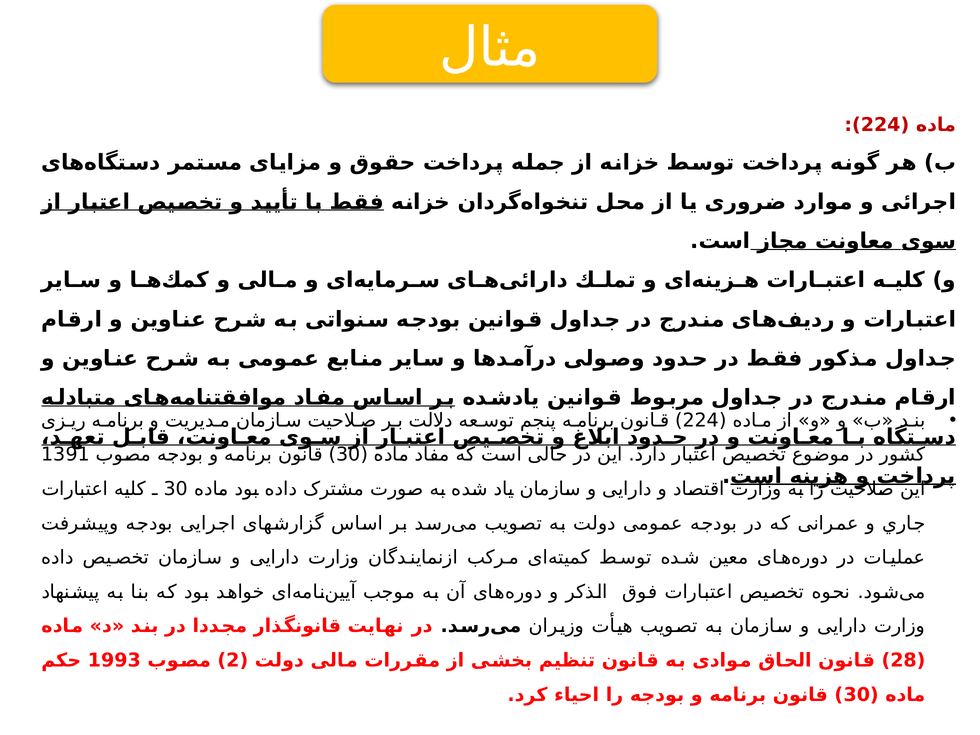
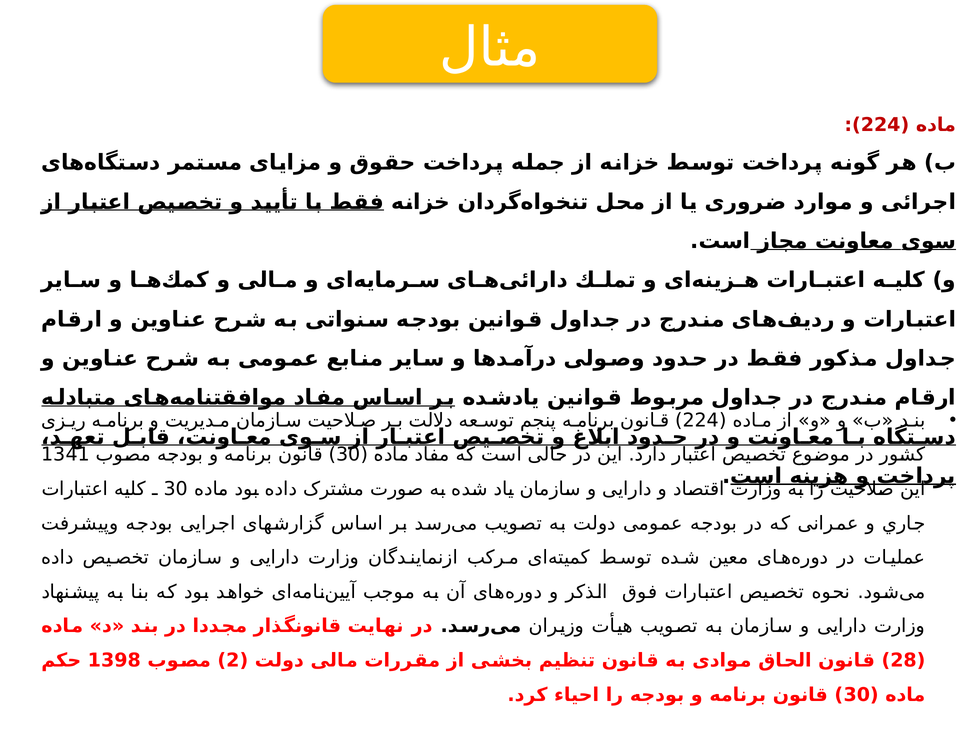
1391: 1391 -> 1341
1993: 1993 -> 1398
